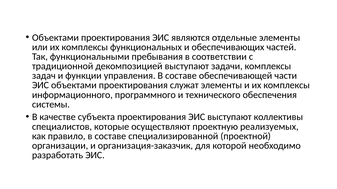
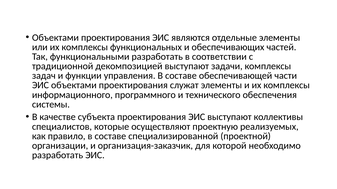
функциональными пребывания: пребывания -> разработать
